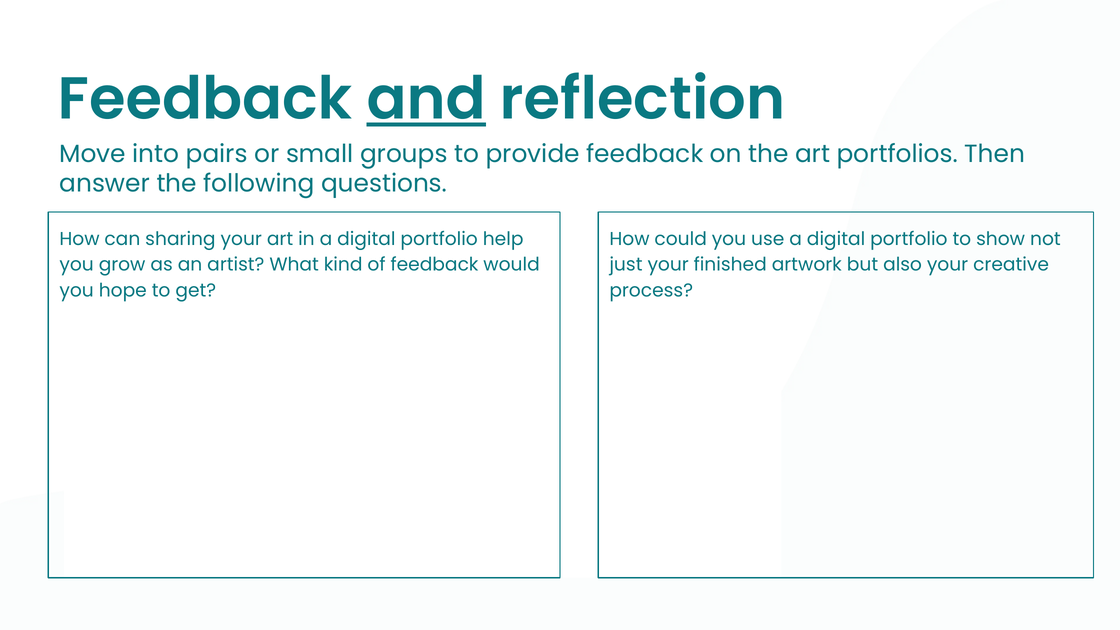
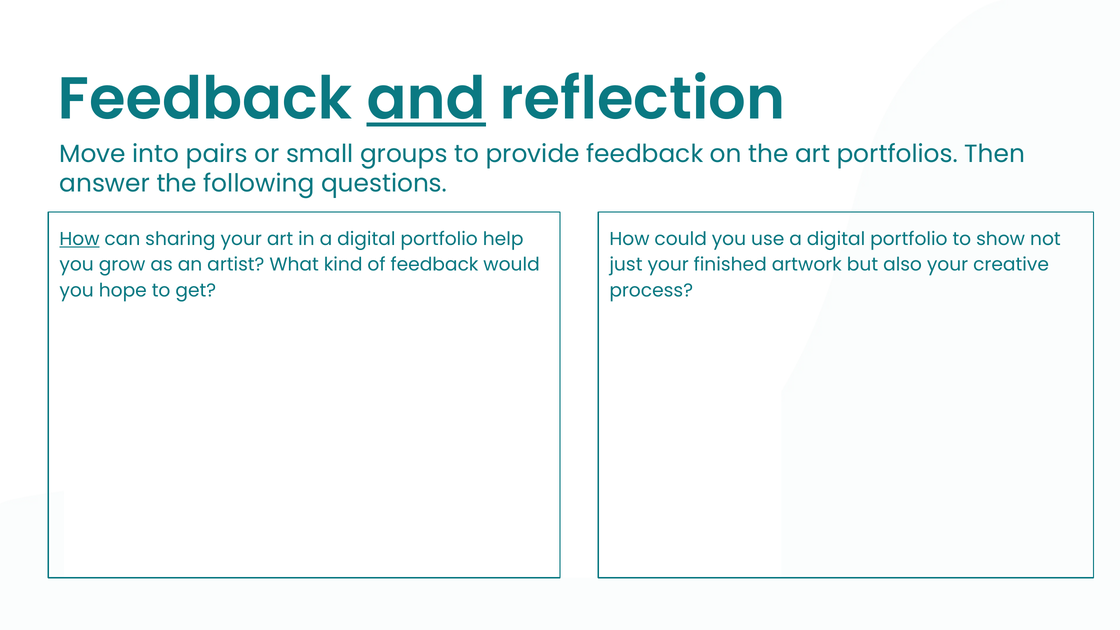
How at (79, 239) underline: none -> present
